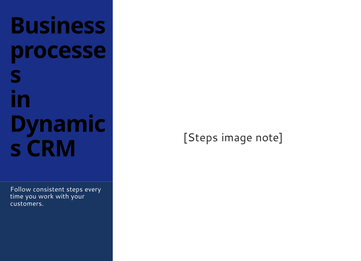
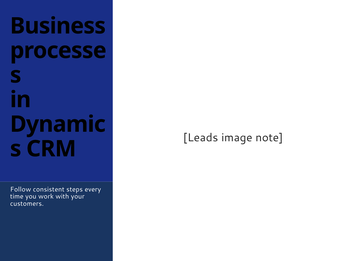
Steps at (201, 137): Steps -> Leads
